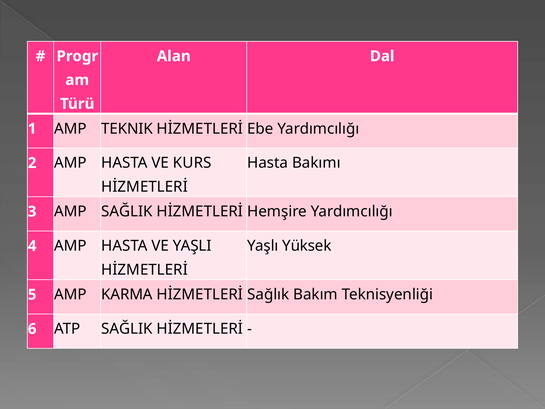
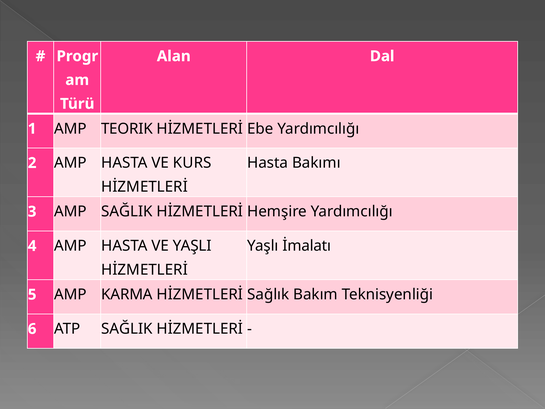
TEKNIK: TEKNIK -> TEORIK
Yüksek: Yüksek -> İmalatı
